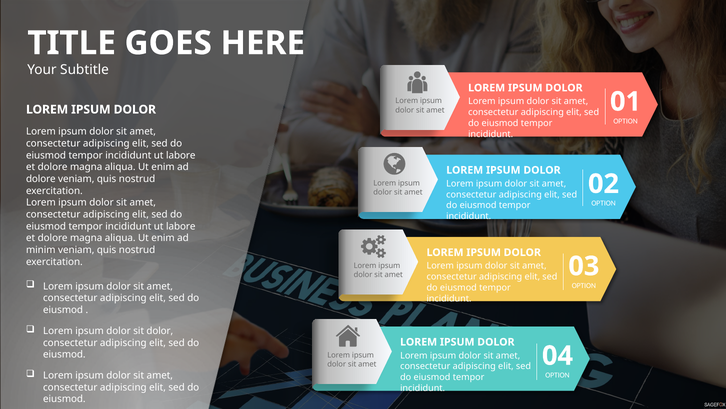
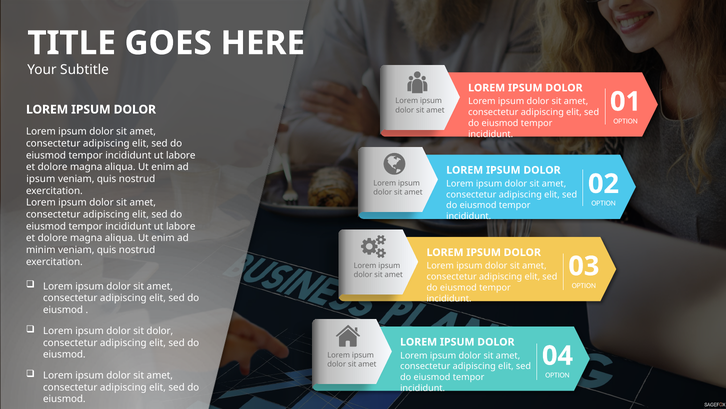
dolore at (41, 179): dolore -> ipsum
